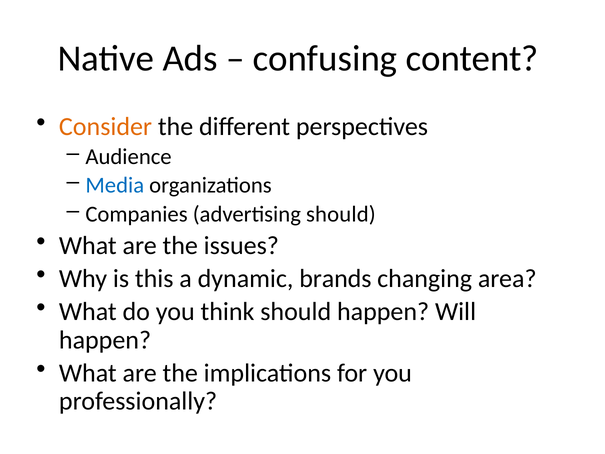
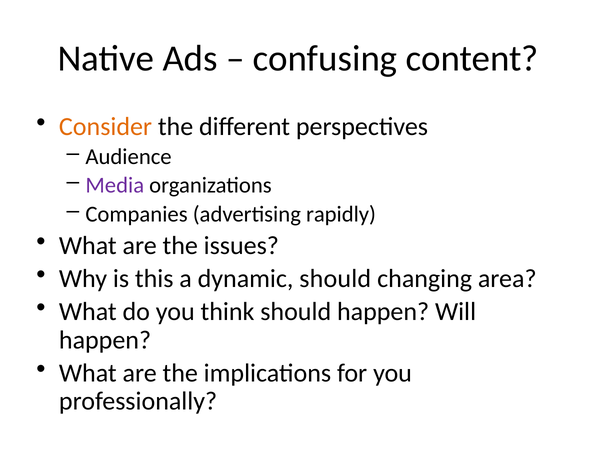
Media colour: blue -> purple
advertising should: should -> rapidly
dynamic brands: brands -> should
